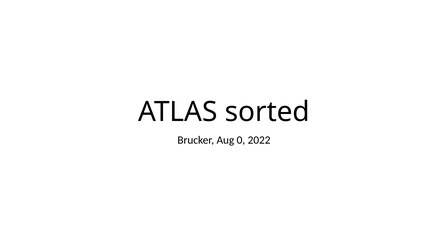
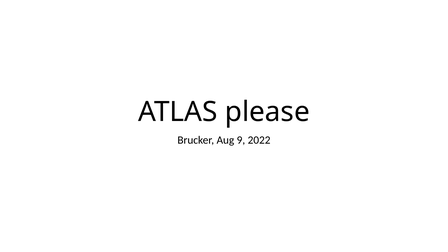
sorted: sorted -> please
0: 0 -> 9
